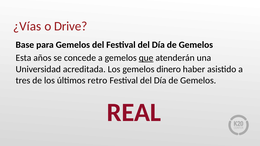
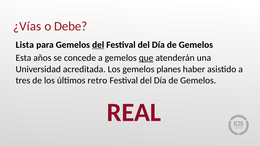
Drive: Drive -> Debe
Base: Base -> Lista
del at (98, 45) underline: none -> present
dinero: dinero -> planes
